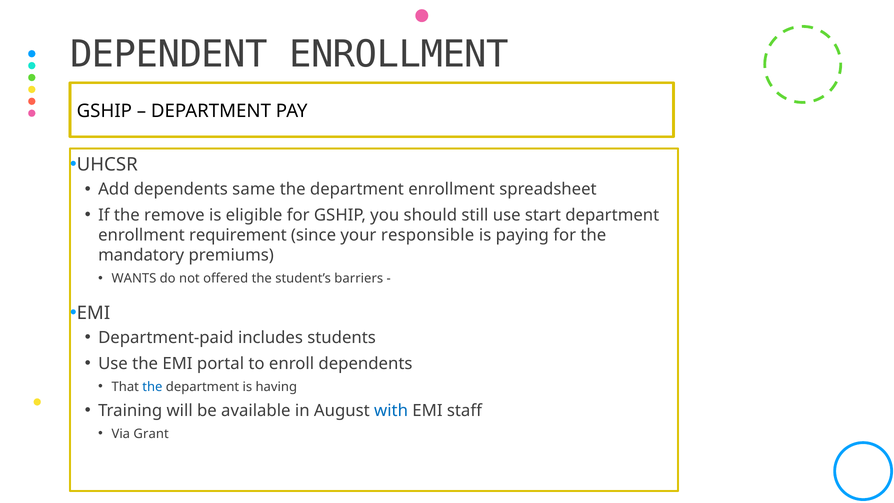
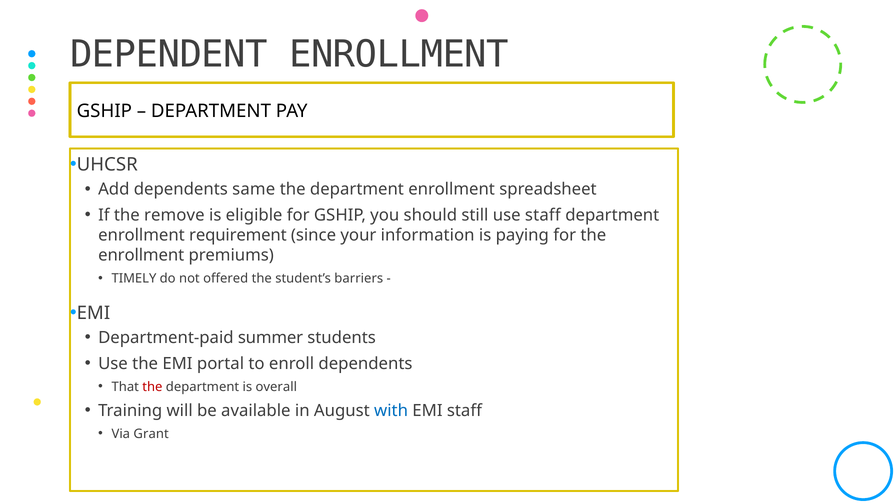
use start: start -> staff
responsible: responsible -> information
mandatory at (141, 255): mandatory -> enrollment
WANTS: WANTS -> TIMELY
includes: includes -> summer
the at (152, 387) colour: blue -> red
having: having -> overall
